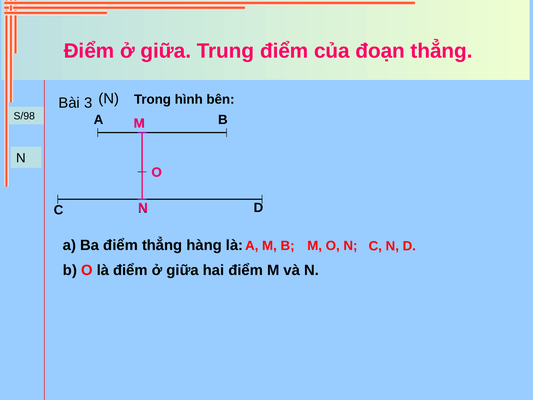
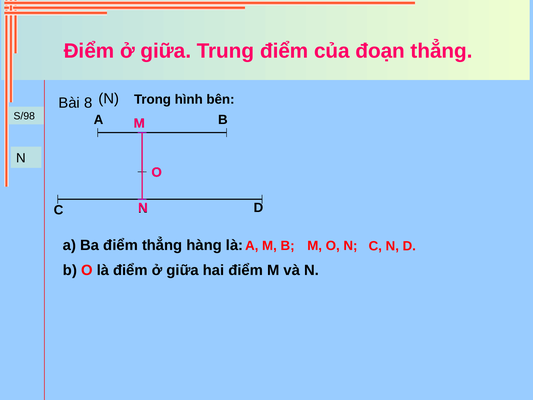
3: 3 -> 8
